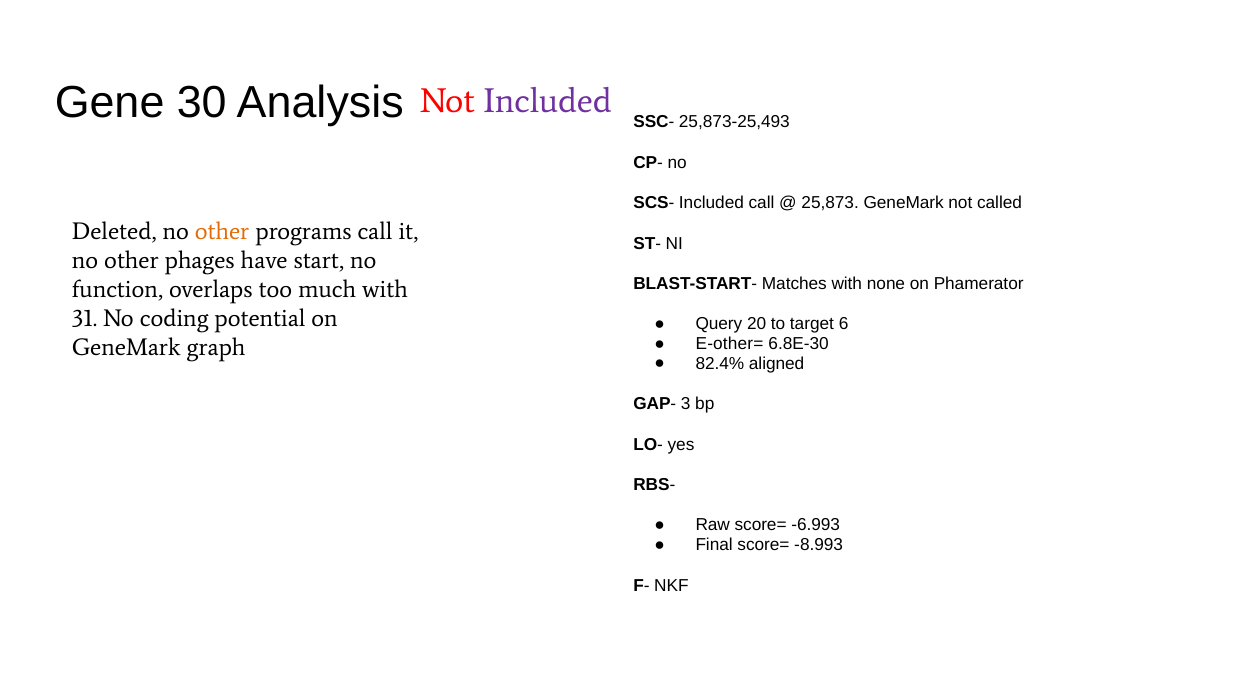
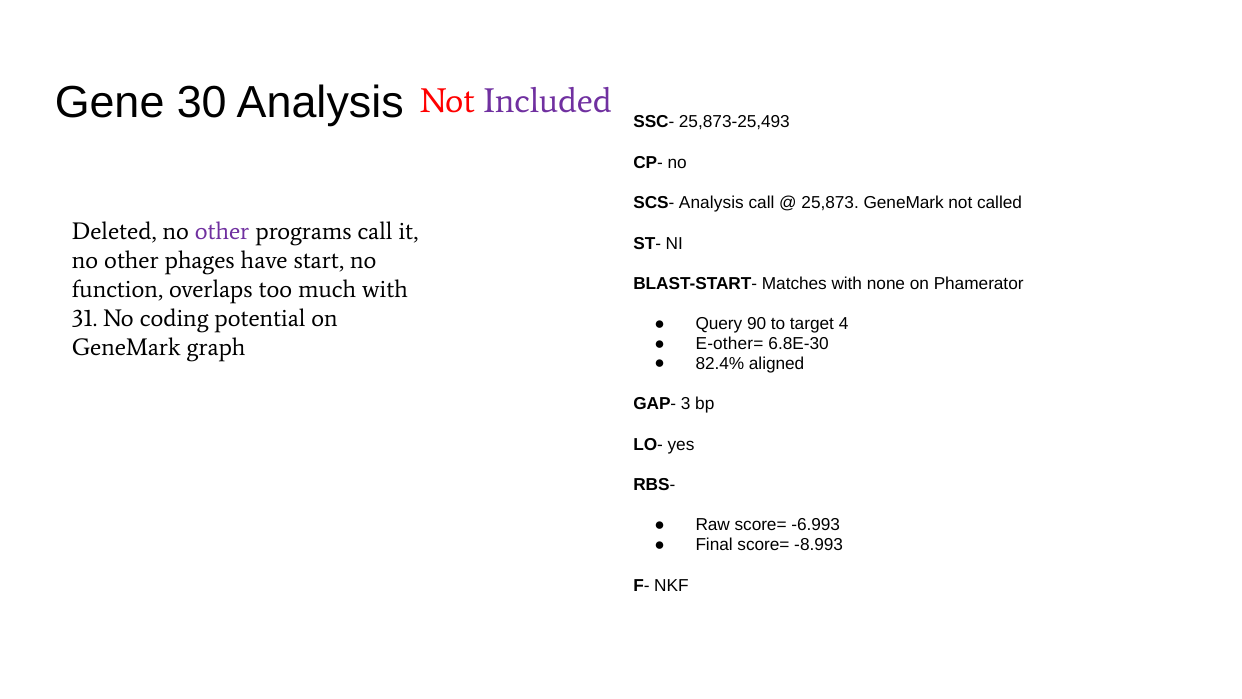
SCS- Included: Included -> Analysis
other at (222, 232) colour: orange -> purple
20: 20 -> 90
6: 6 -> 4
